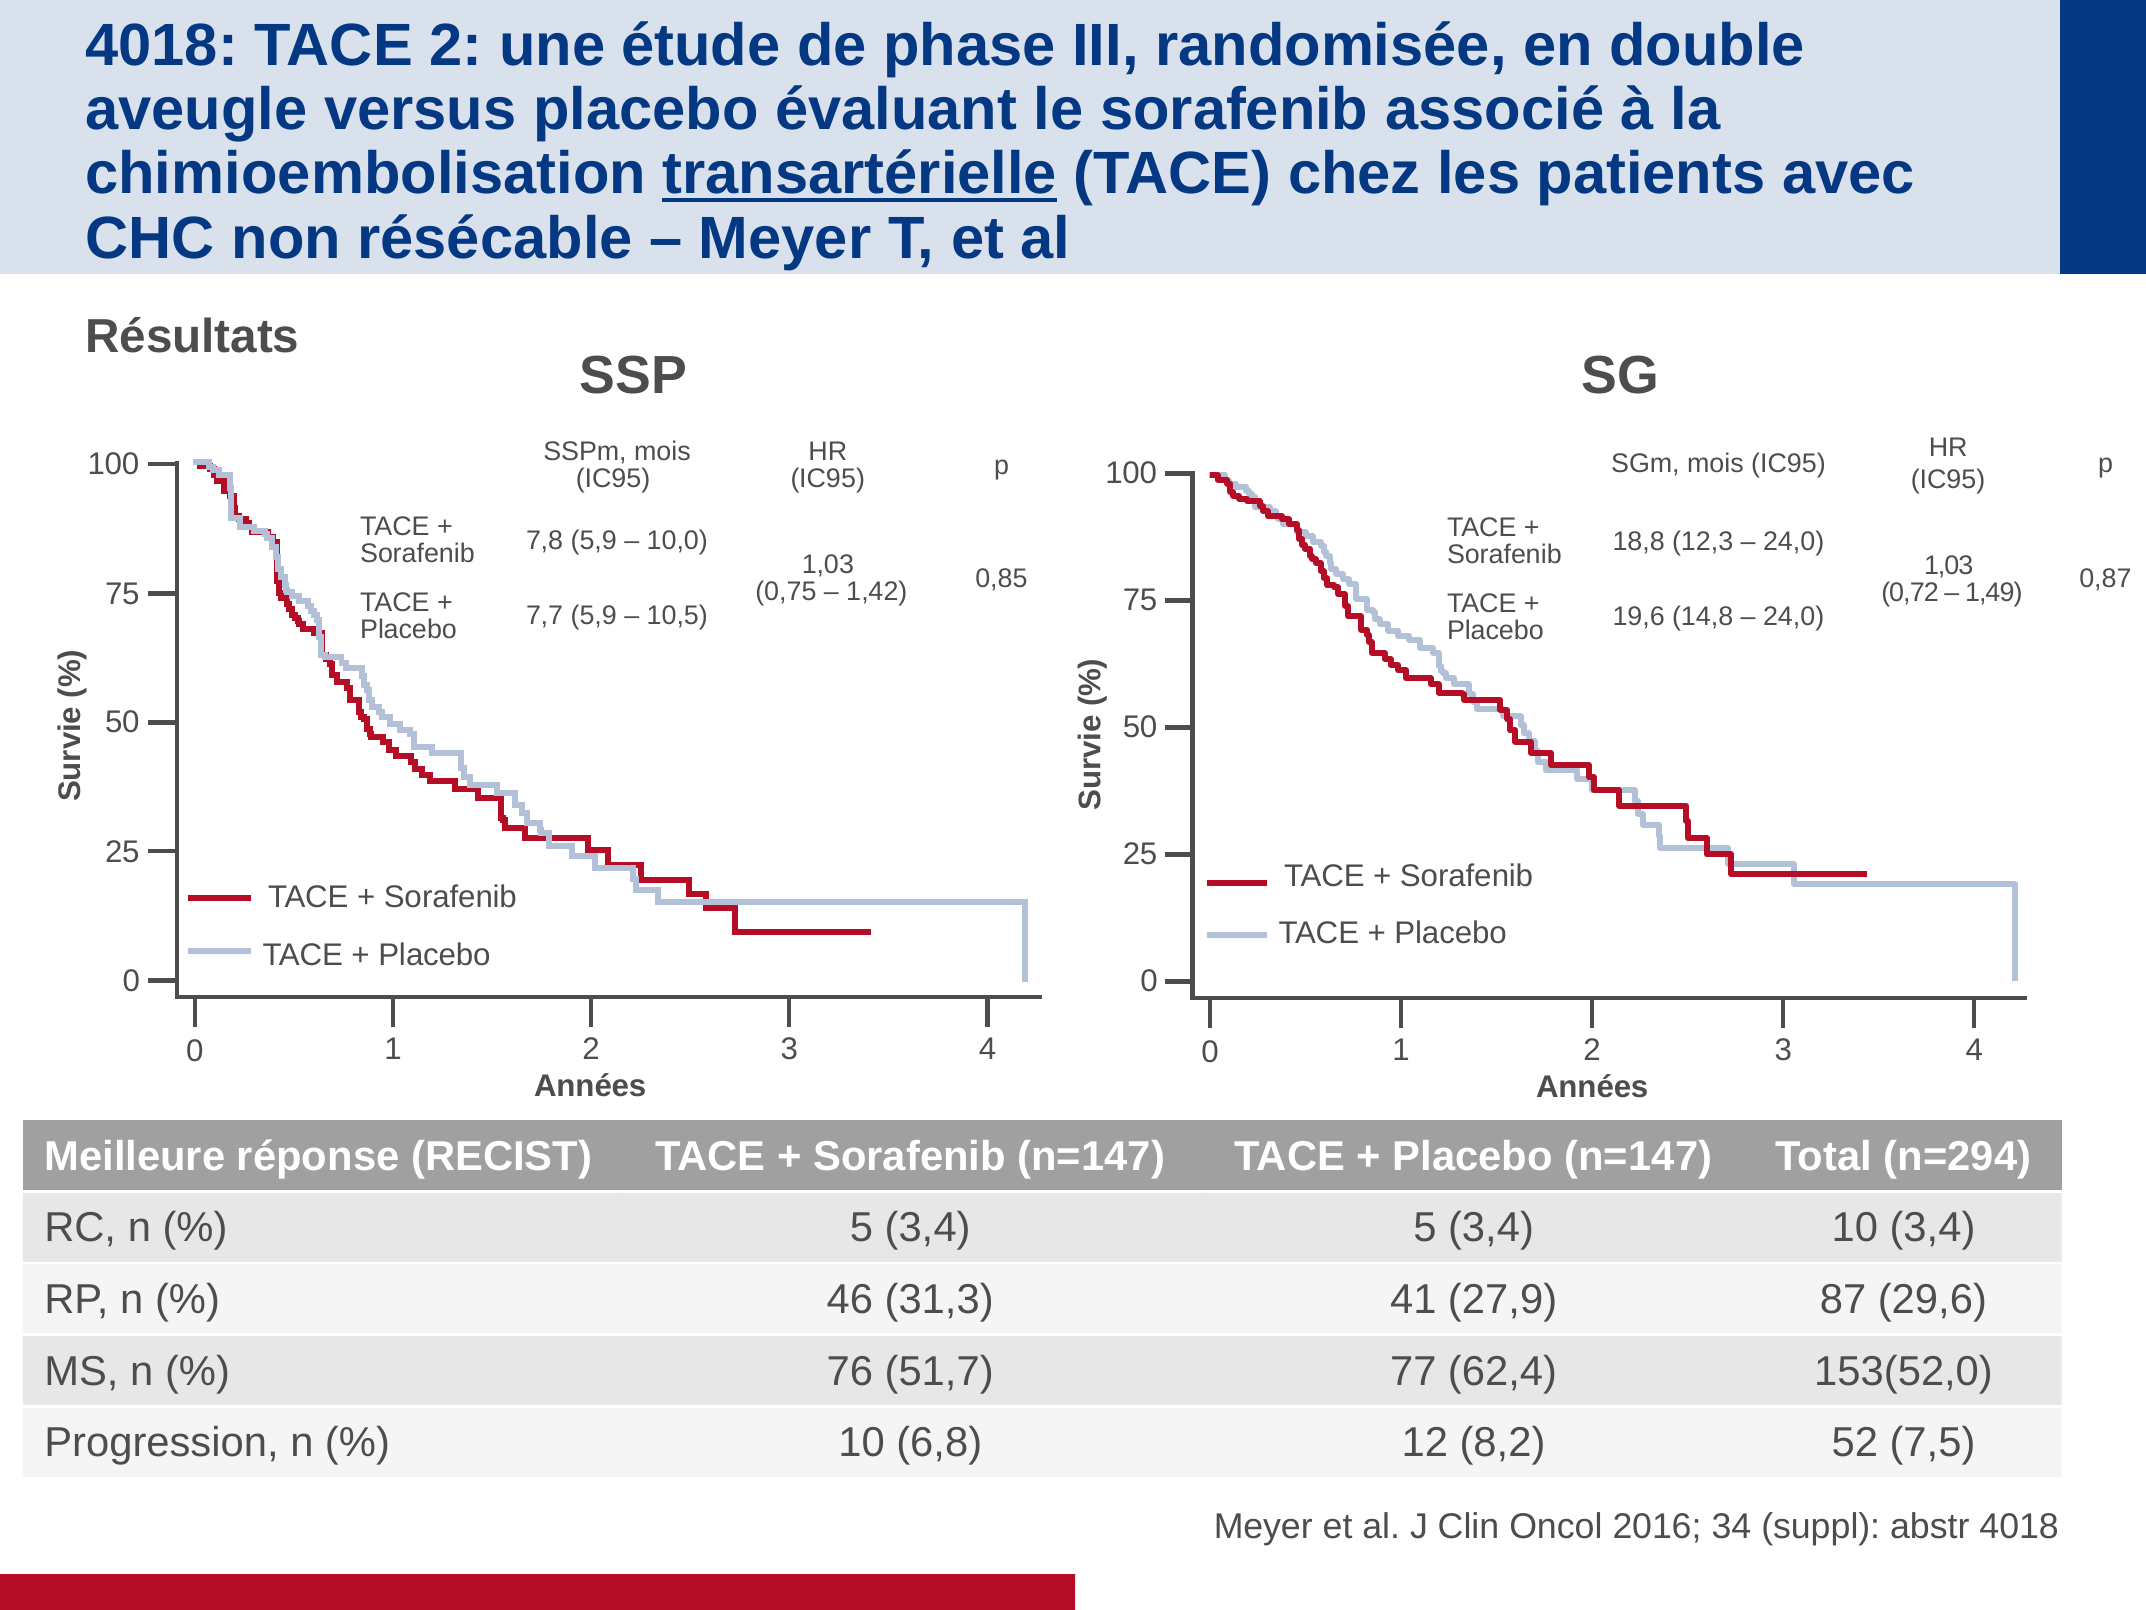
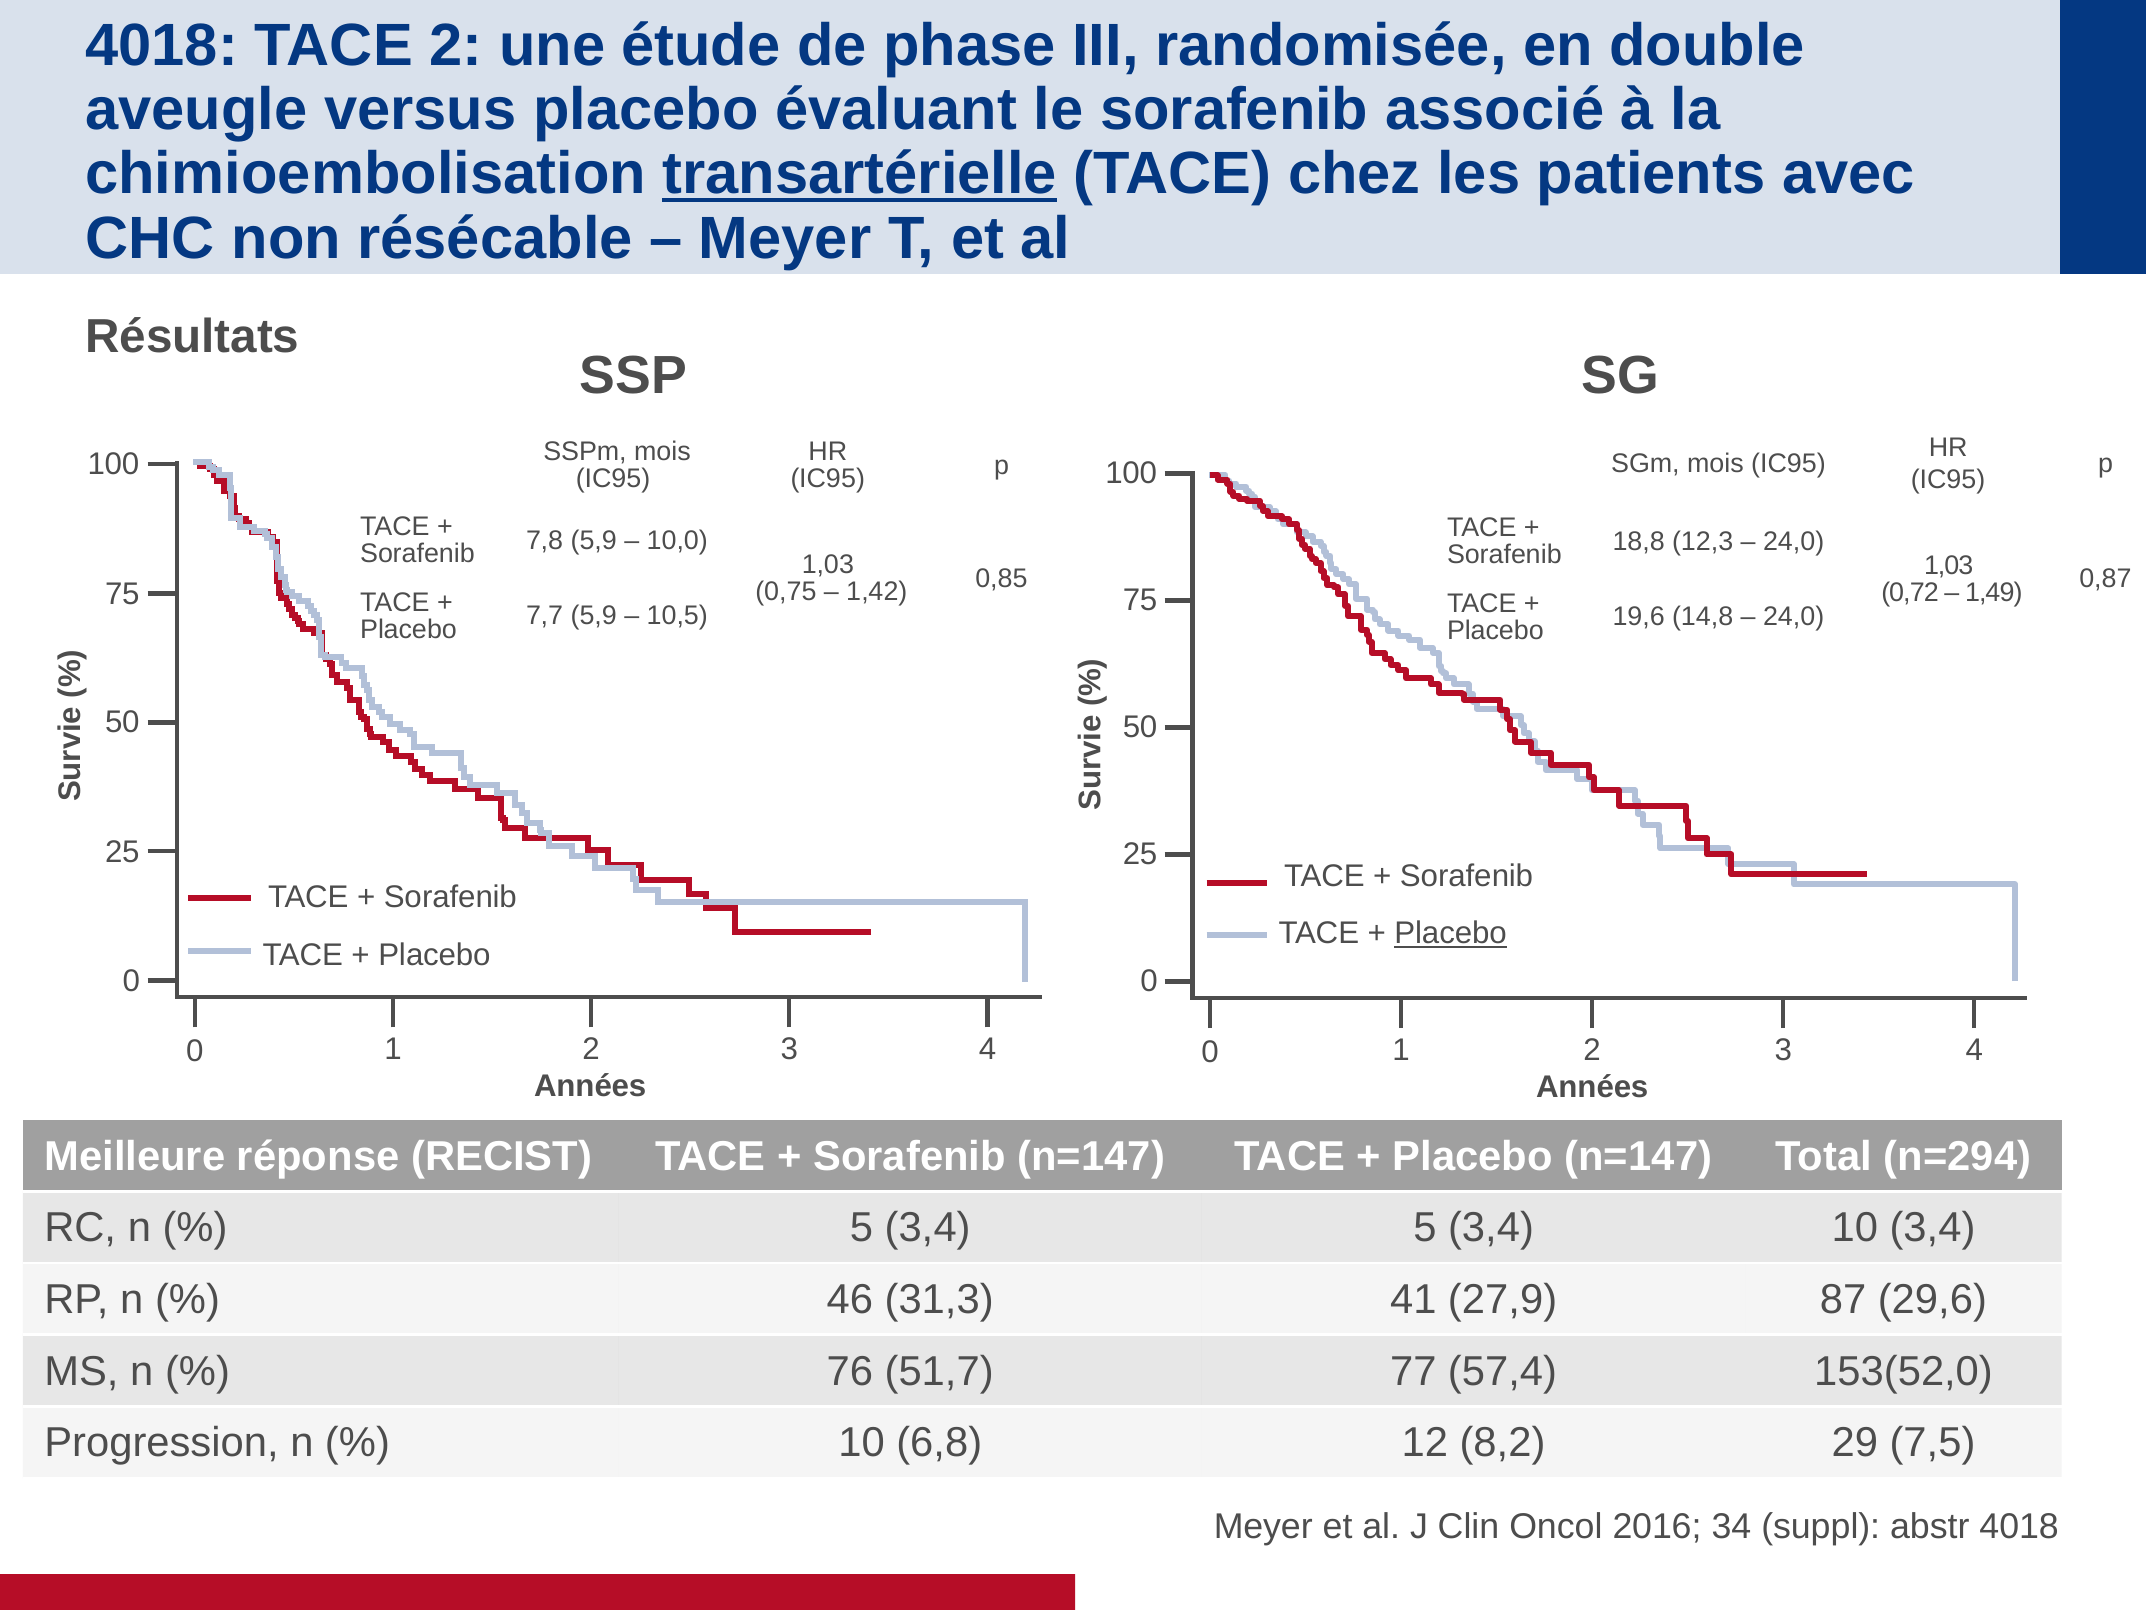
Placebo at (1451, 933) underline: none -> present
62,4: 62,4 -> 57,4
52: 52 -> 29
